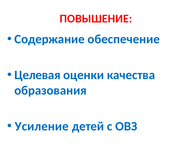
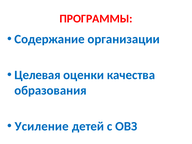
ПОВЫШЕНИЕ: ПОВЫШЕНИЕ -> ПРОГРАММЫ
обеспечение: обеспечение -> организации
